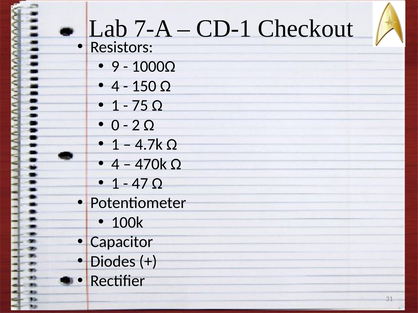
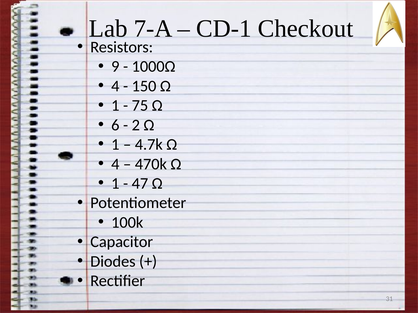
0: 0 -> 6
